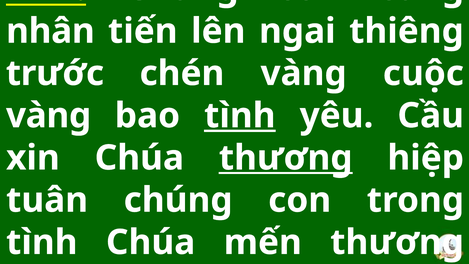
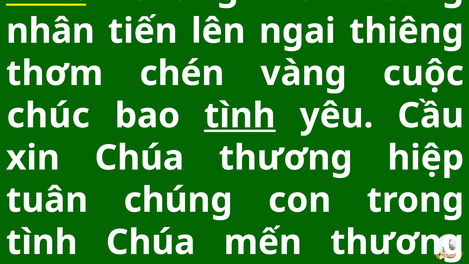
trước: trước -> thơm
vàng at (49, 116): vàng -> chúc
thương at (286, 158) underline: present -> none
